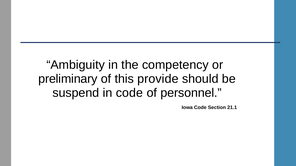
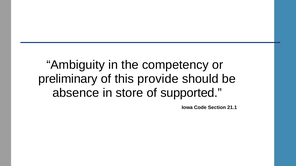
suspend: suspend -> absence
in code: code -> store
personnel: personnel -> supported
